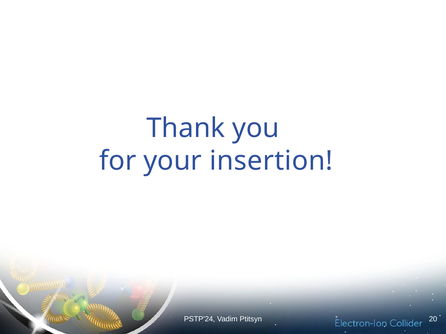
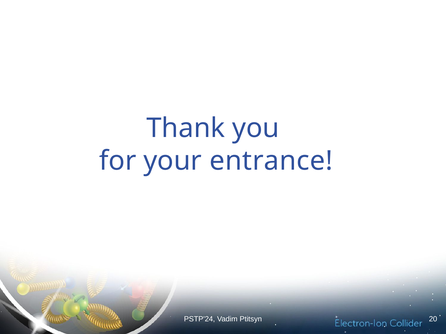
insertion: insertion -> entrance
